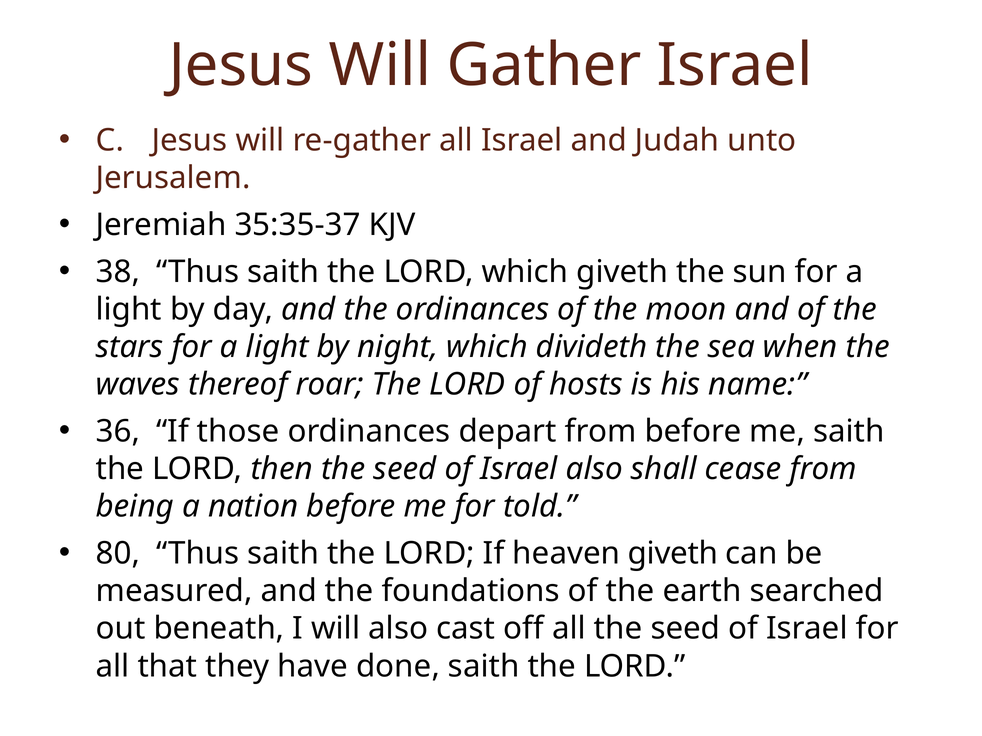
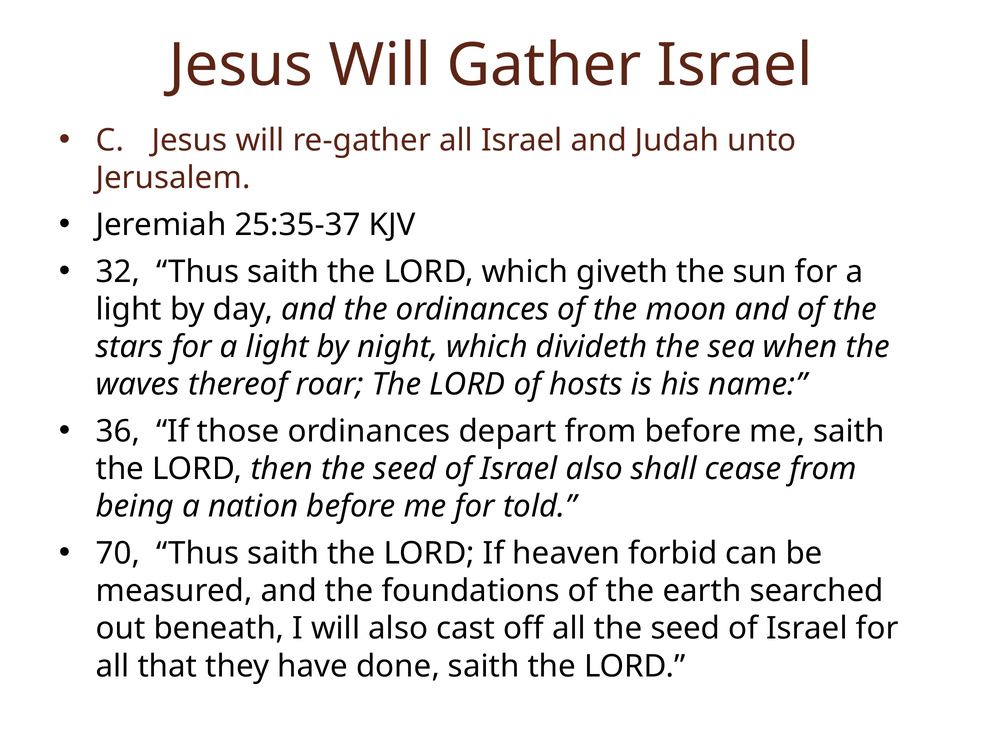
35:35-37: 35:35-37 -> 25:35-37
38: 38 -> 32
80: 80 -> 70
heaven giveth: giveth -> forbid
